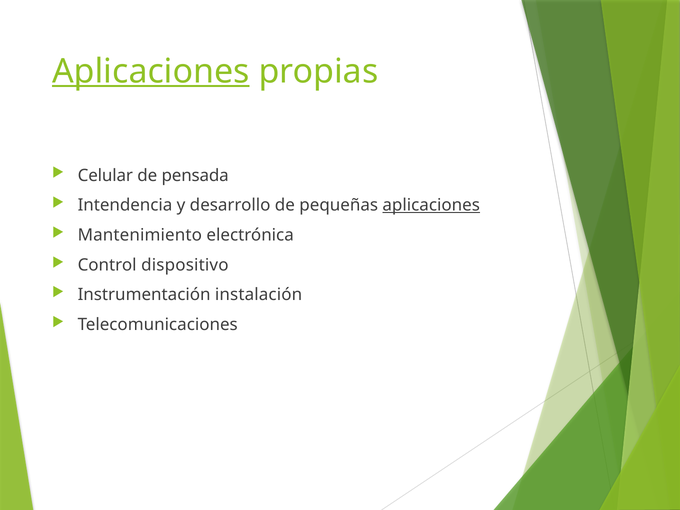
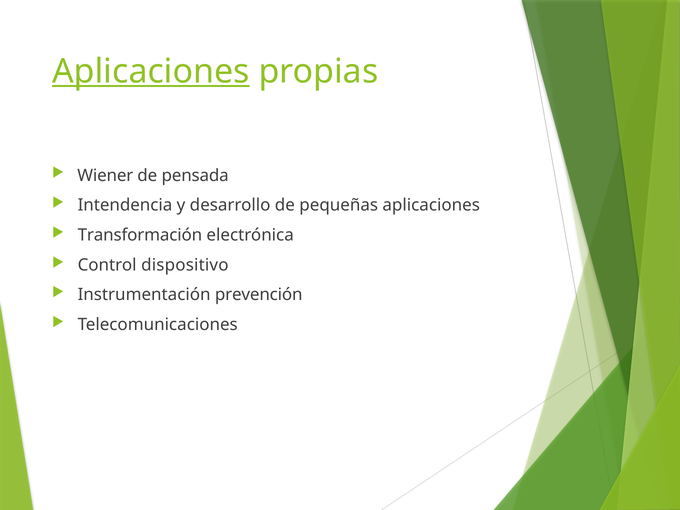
Celular: Celular -> Wiener
aplicaciones at (431, 205) underline: present -> none
Mantenimiento: Mantenimiento -> Transformación
instalación: instalación -> prevención
